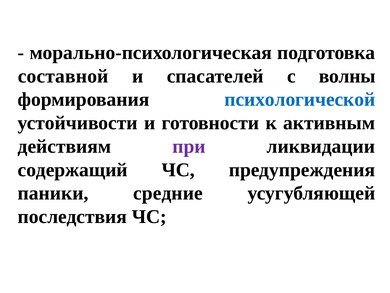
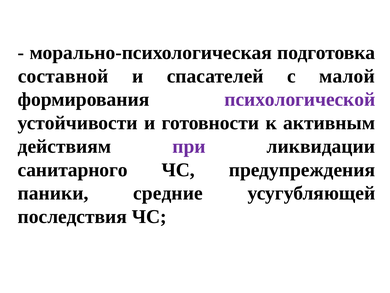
волны: волны -> малой
психологической colour: blue -> purple
содержащий: содержащий -> санитарного
